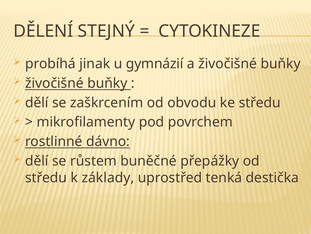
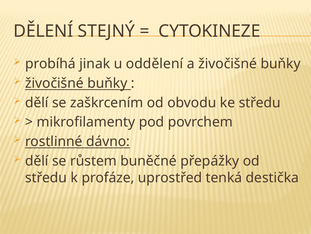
gymnázií: gymnázií -> oddělení
základy: základy -> profáze
